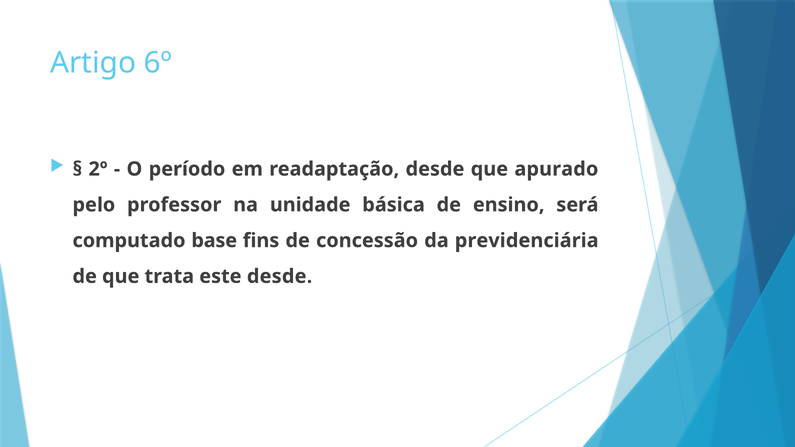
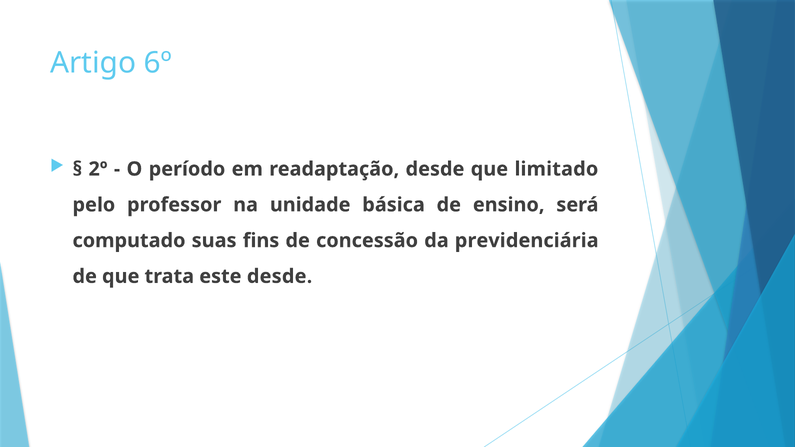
apurado: apurado -> limitado
base: base -> suas
